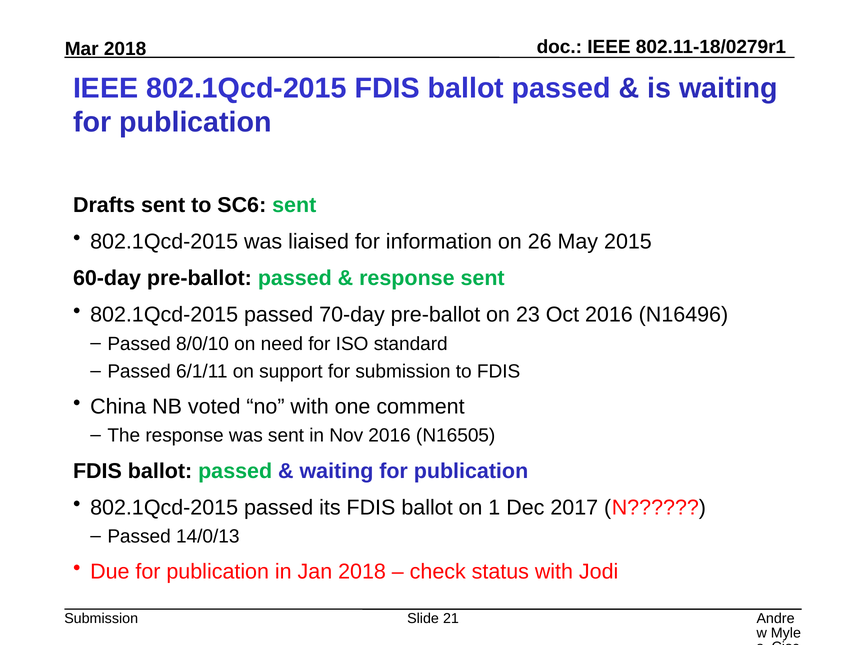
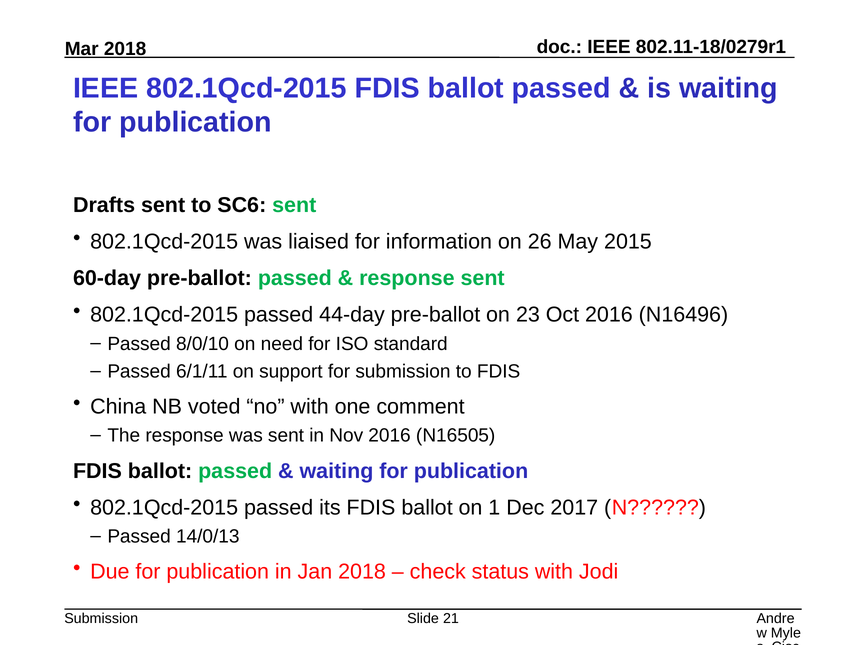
70-day: 70-day -> 44-day
